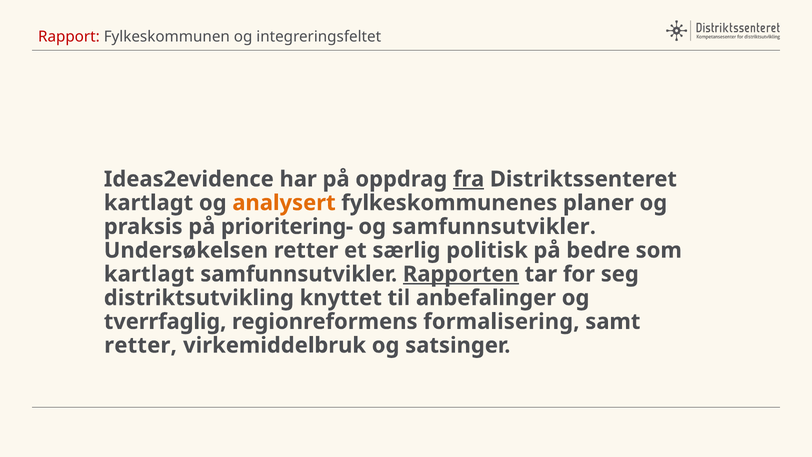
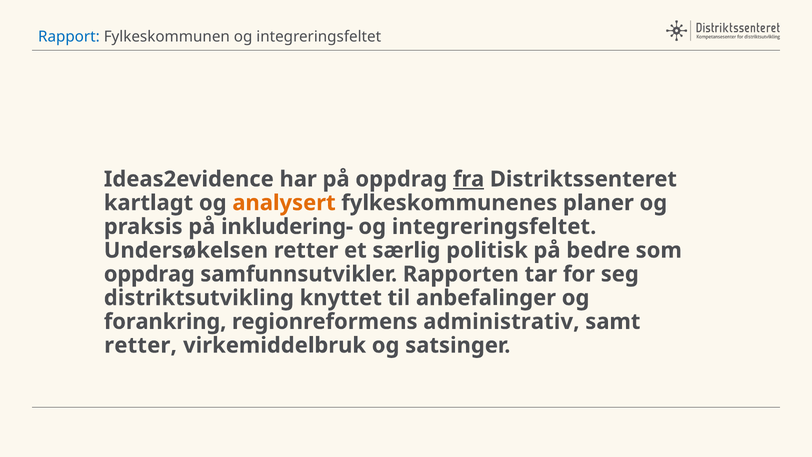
Rapport colour: red -> blue
prioritering-: prioritering- -> inkludering-
samfunnsutvikler at (494, 227): samfunnsutvikler -> integreringsfeltet
kartlagt at (149, 274): kartlagt -> oppdrag
Rapporten underline: present -> none
tverrfaglig: tverrfaglig -> forankring
formalisering: formalisering -> administrativ
